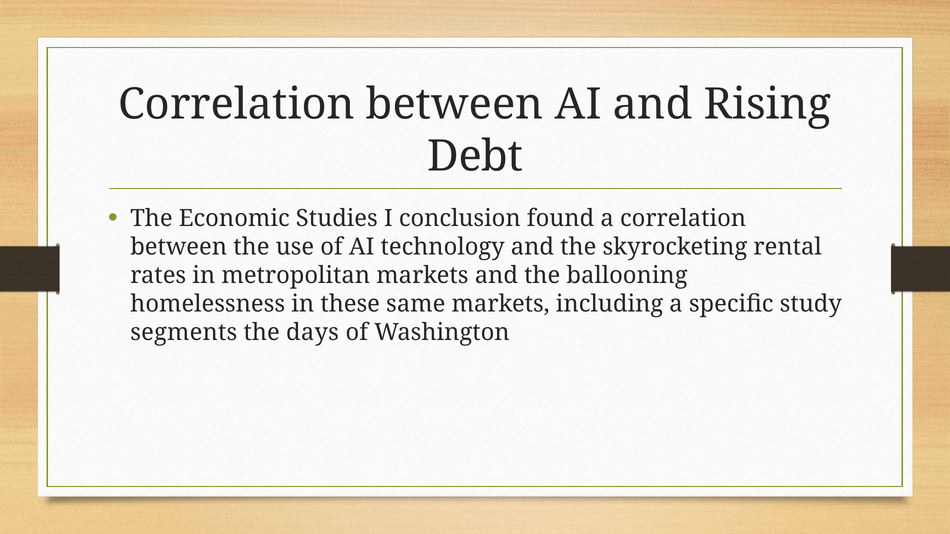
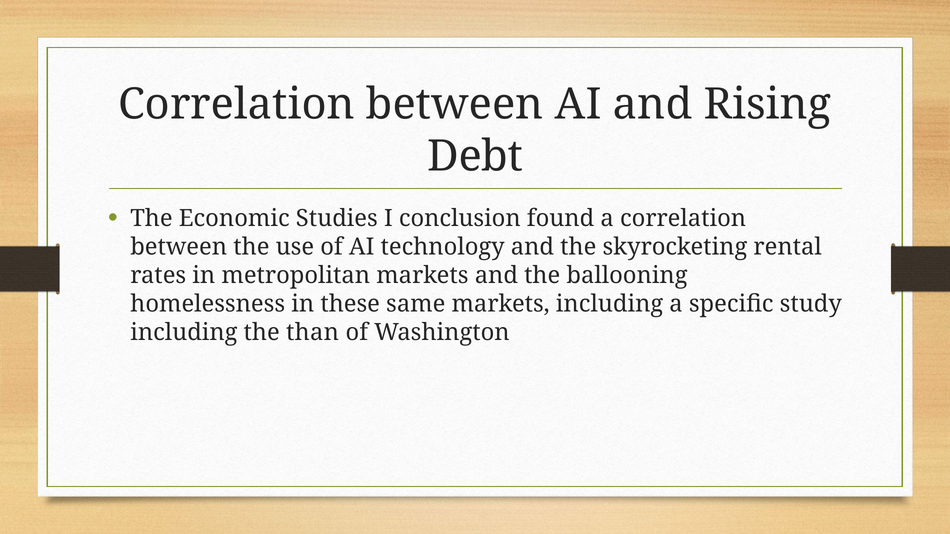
segments at (184, 333): segments -> including
days: days -> than
